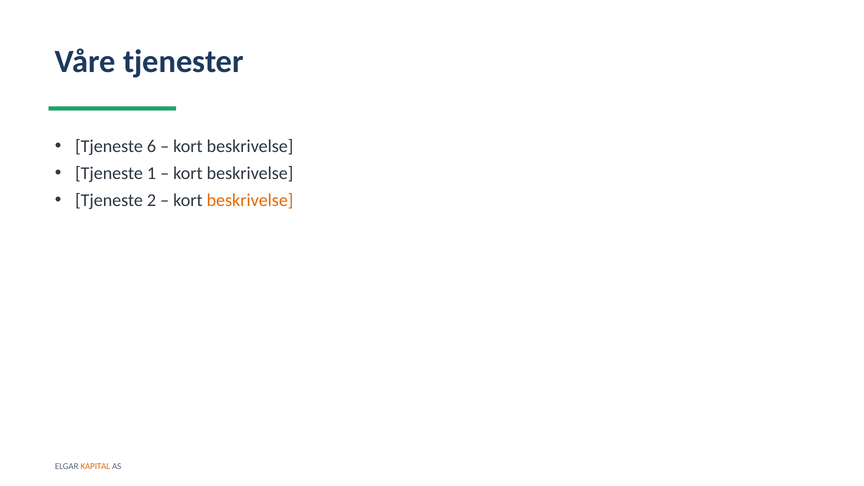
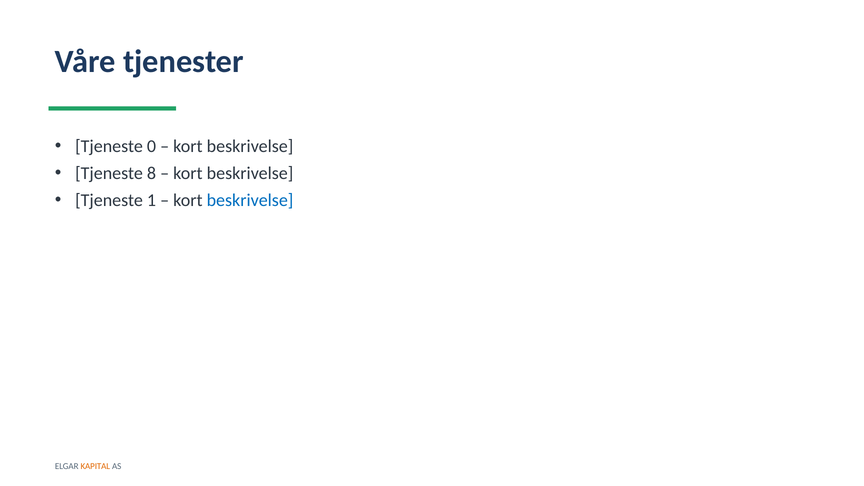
6: 6 -> 0
1: 1 -> 8
2: 2 -> 1
beskrivelse at (250, 200) colour: orange -> blue
